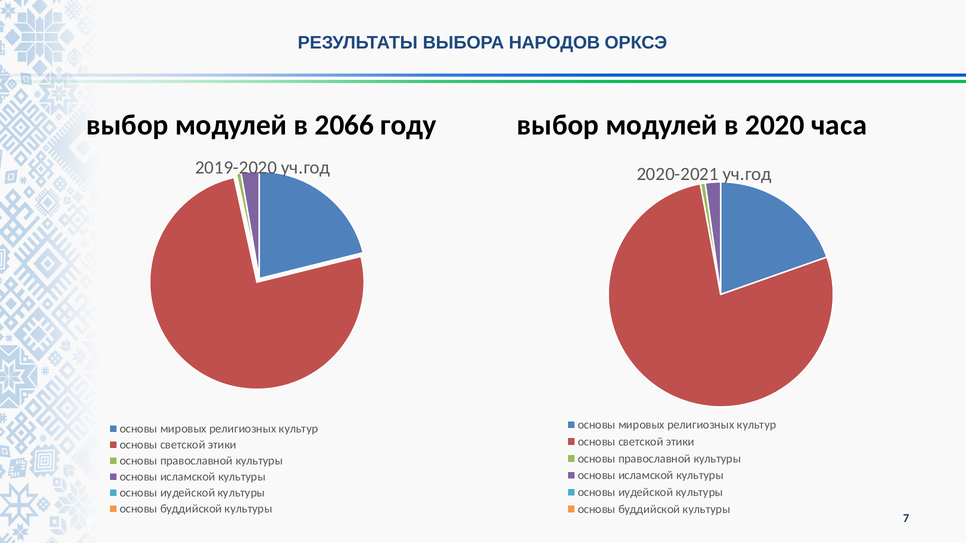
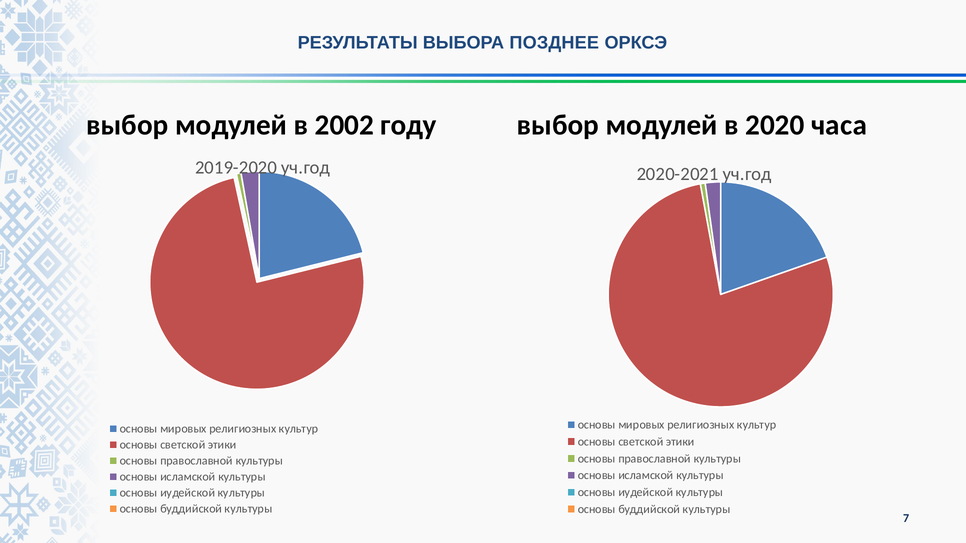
НАРОДОВ: НАРОДОВ -> ПОЗДНЕЕ
2066: 2066 -> 2002
